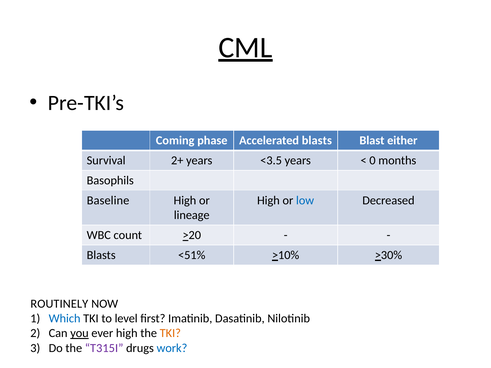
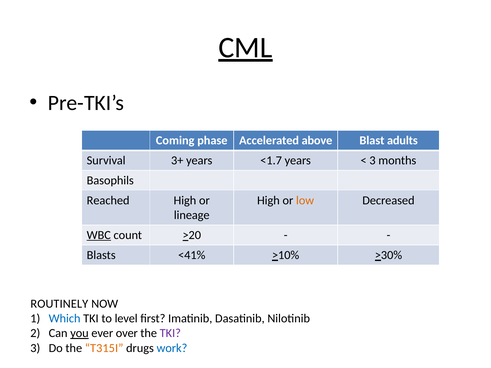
Accelerated blasts: blasts -> above
either: either -> adults
2+: 2+ -> 3+
<3.5: <3.5 -> <1.7
0 at (373, 161): 0 -> 3
Baseline: Baseline -> Reached
low colour: blue -> orange
WBC underline: none -> present
<51%: <51% -> <41%
ever high: high -> over
TKI at (170, 333) colour: orange -> purple
T315I colour: purple -> orange
